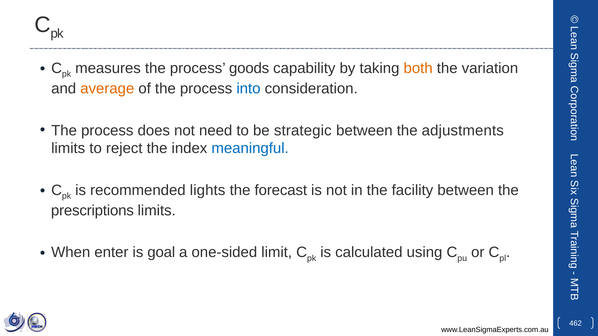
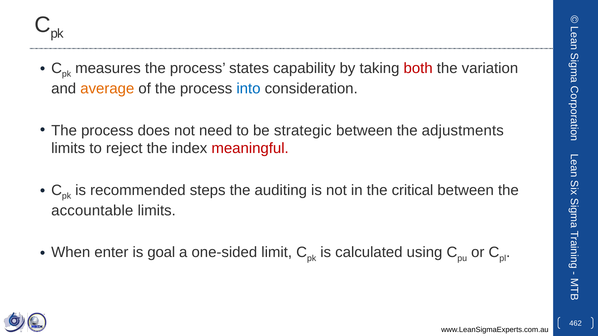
goods: goods -> states
both colour: orange -> red
meaningful colour: blue -> red
lights: lights -> steps
forecast: forecast -> auditing
facility: facility -> critical
prescriptions: prescriptions -> accountable
